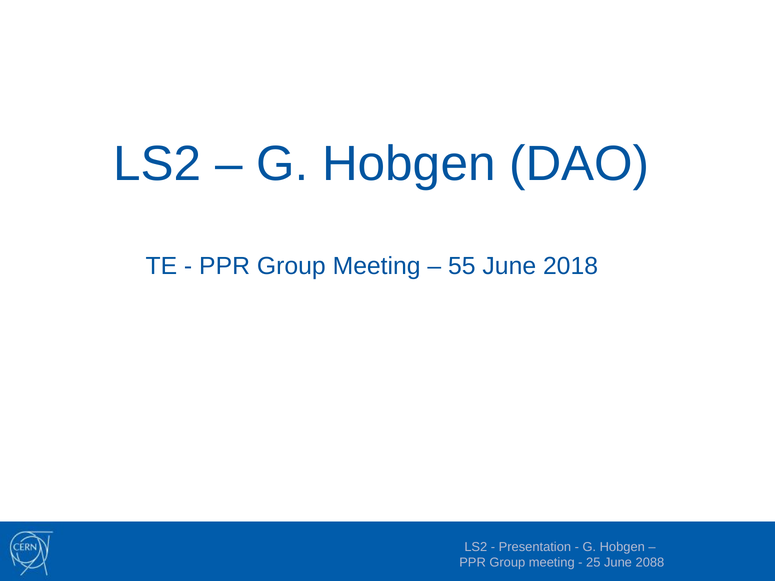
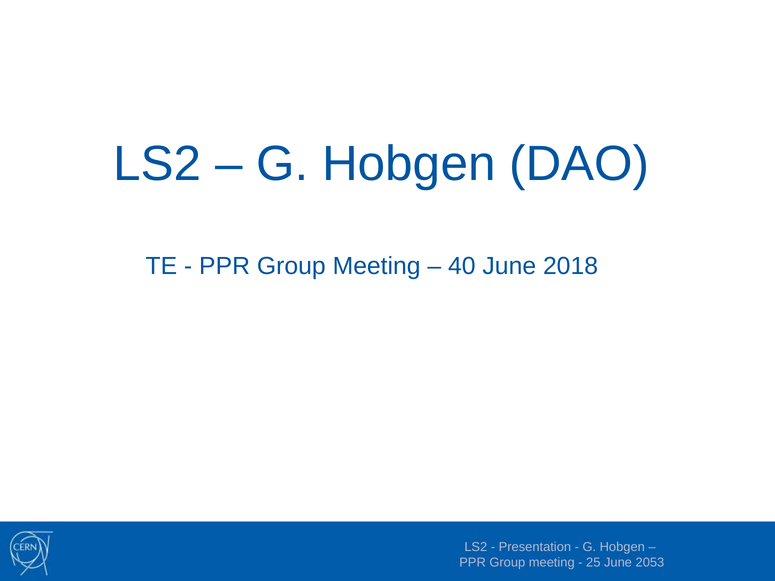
55: 55 -> 40
2088: 2088 -> 2053
